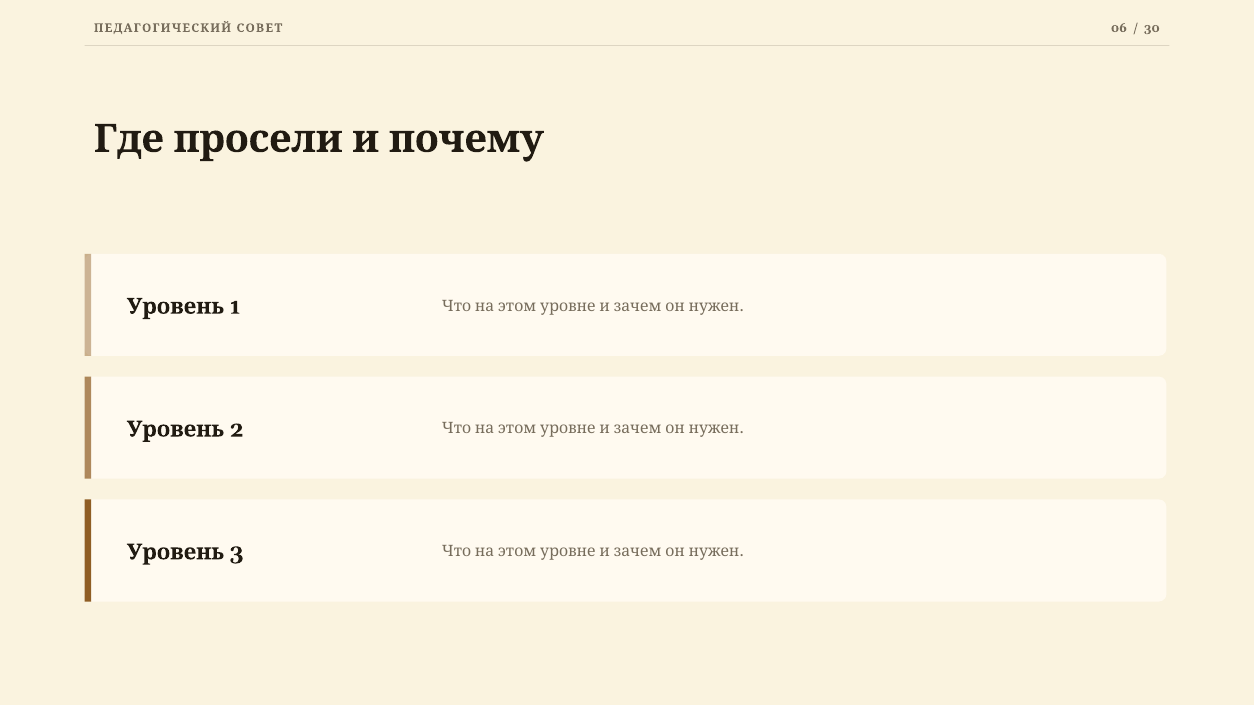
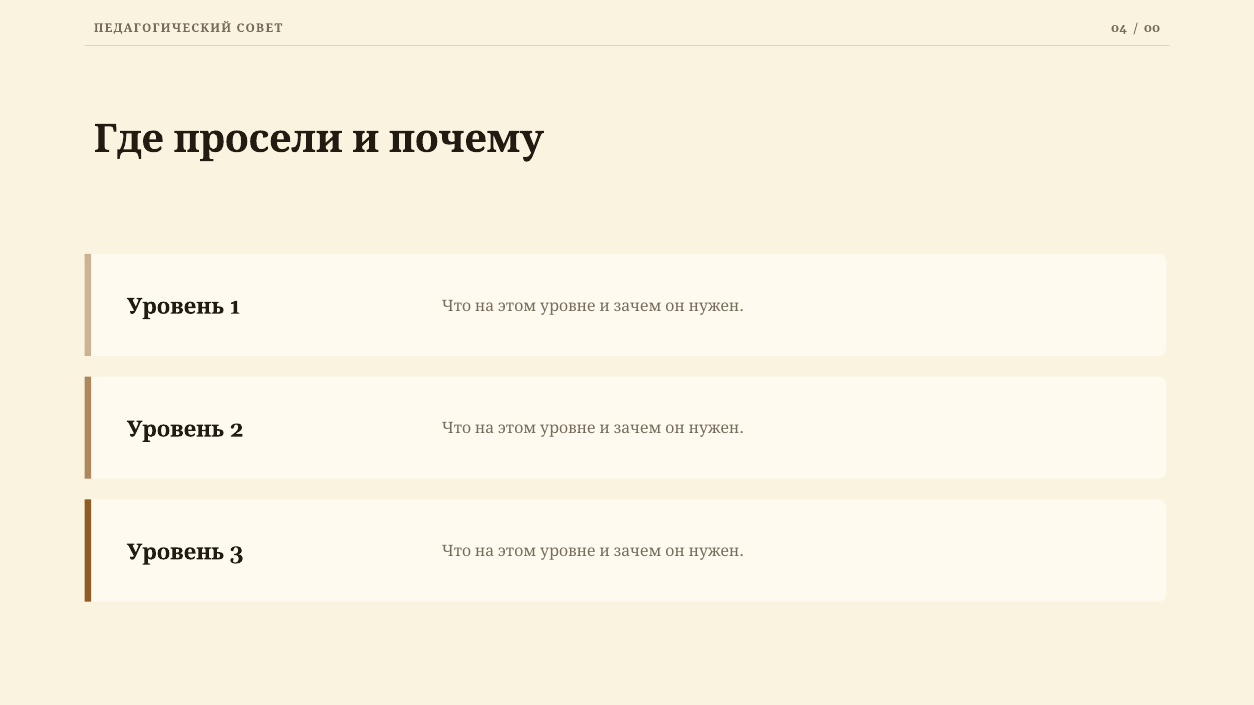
06: 06 -> 04
30: 30 -> 00
